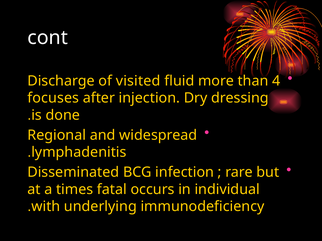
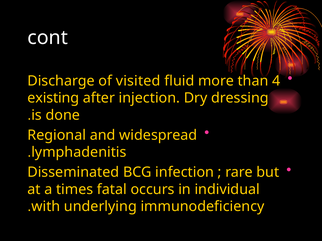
focuses: focuses -> existing
